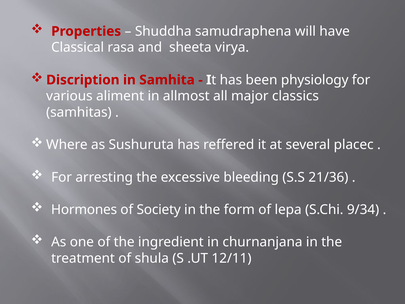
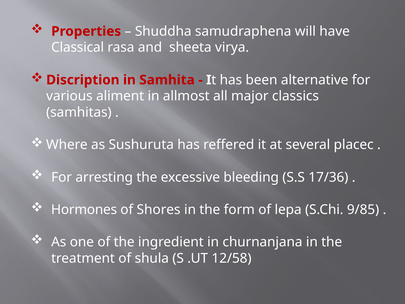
physiology: physiology -> alternative
21/36: 21/36 -> 17/36
Society: Society -> Shores
9/34: 9/34 -> 9/85
12/11: 12/11 -> 12/58
